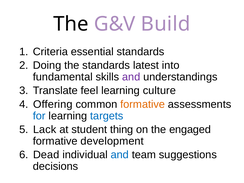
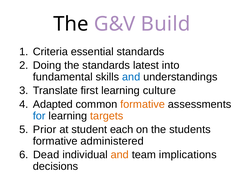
and at (131, 77) colour: purple -> blue
feel: feel -> first
Offering: Offering -> Adapted
targets colour: blue -> orange
Lack: Lack -> Prior
thing: thing -> each
engaged: engaged -> students
development: development -> administered
and at (120, 155) colour: blue -> orange
suggestions: suggestions -> implications
